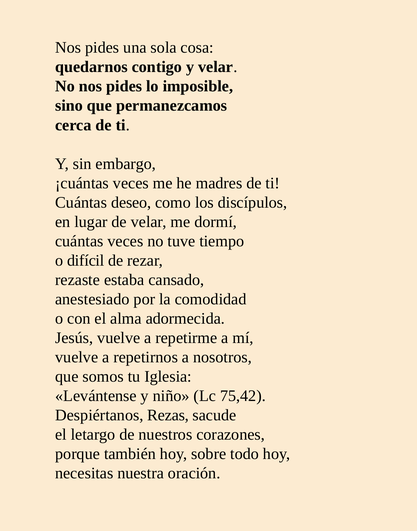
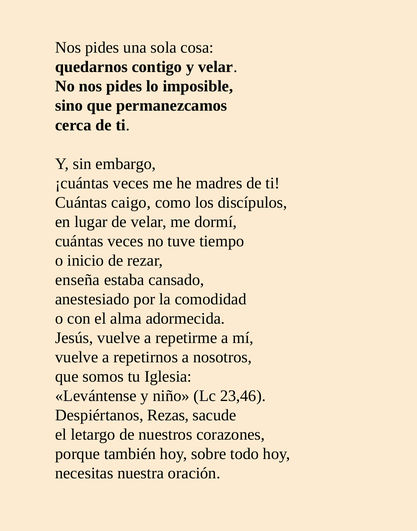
deseo: deseo -> caigo
difícil: difícil -> inicio
rezaste: rezaste -> enseña
75,42: 75,42 -> 23,46
